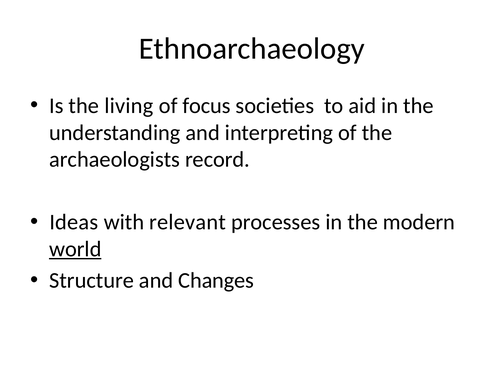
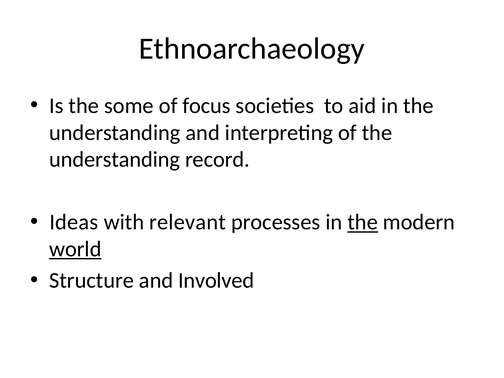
living: living -> some
archaeologists at (115, 160): archaeologists -> understanding
the at (363, 222) underline: none -> present
Changes: Changes -> Involved
